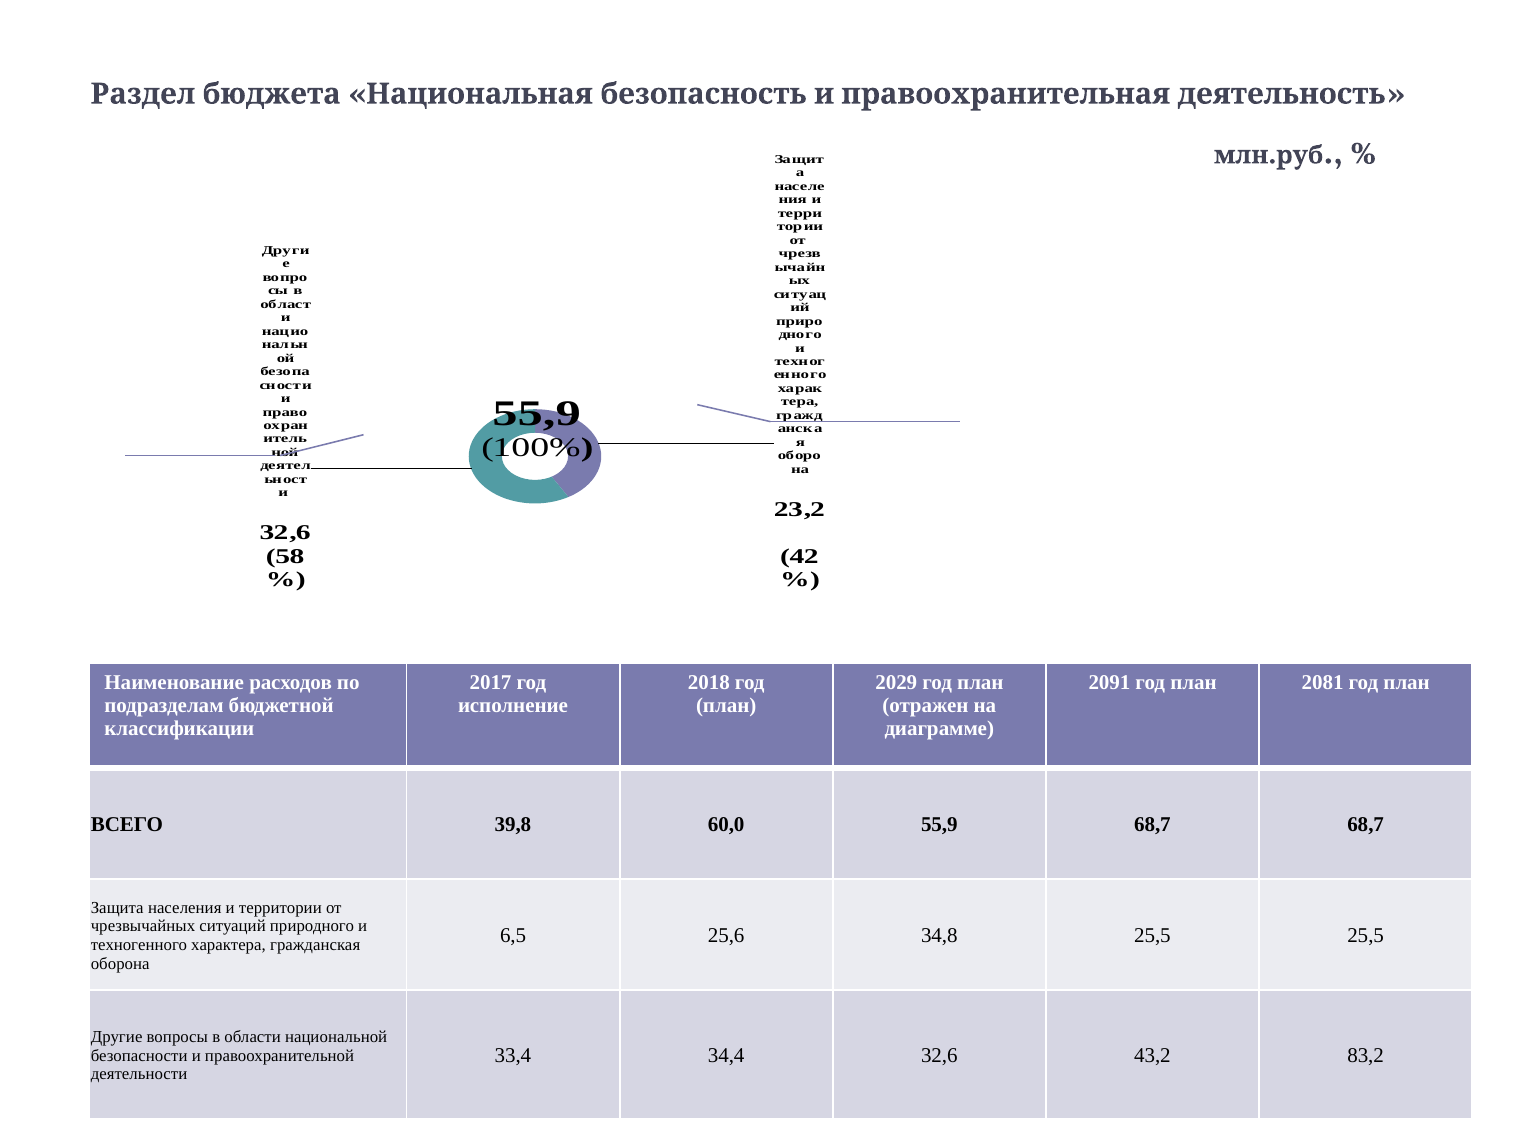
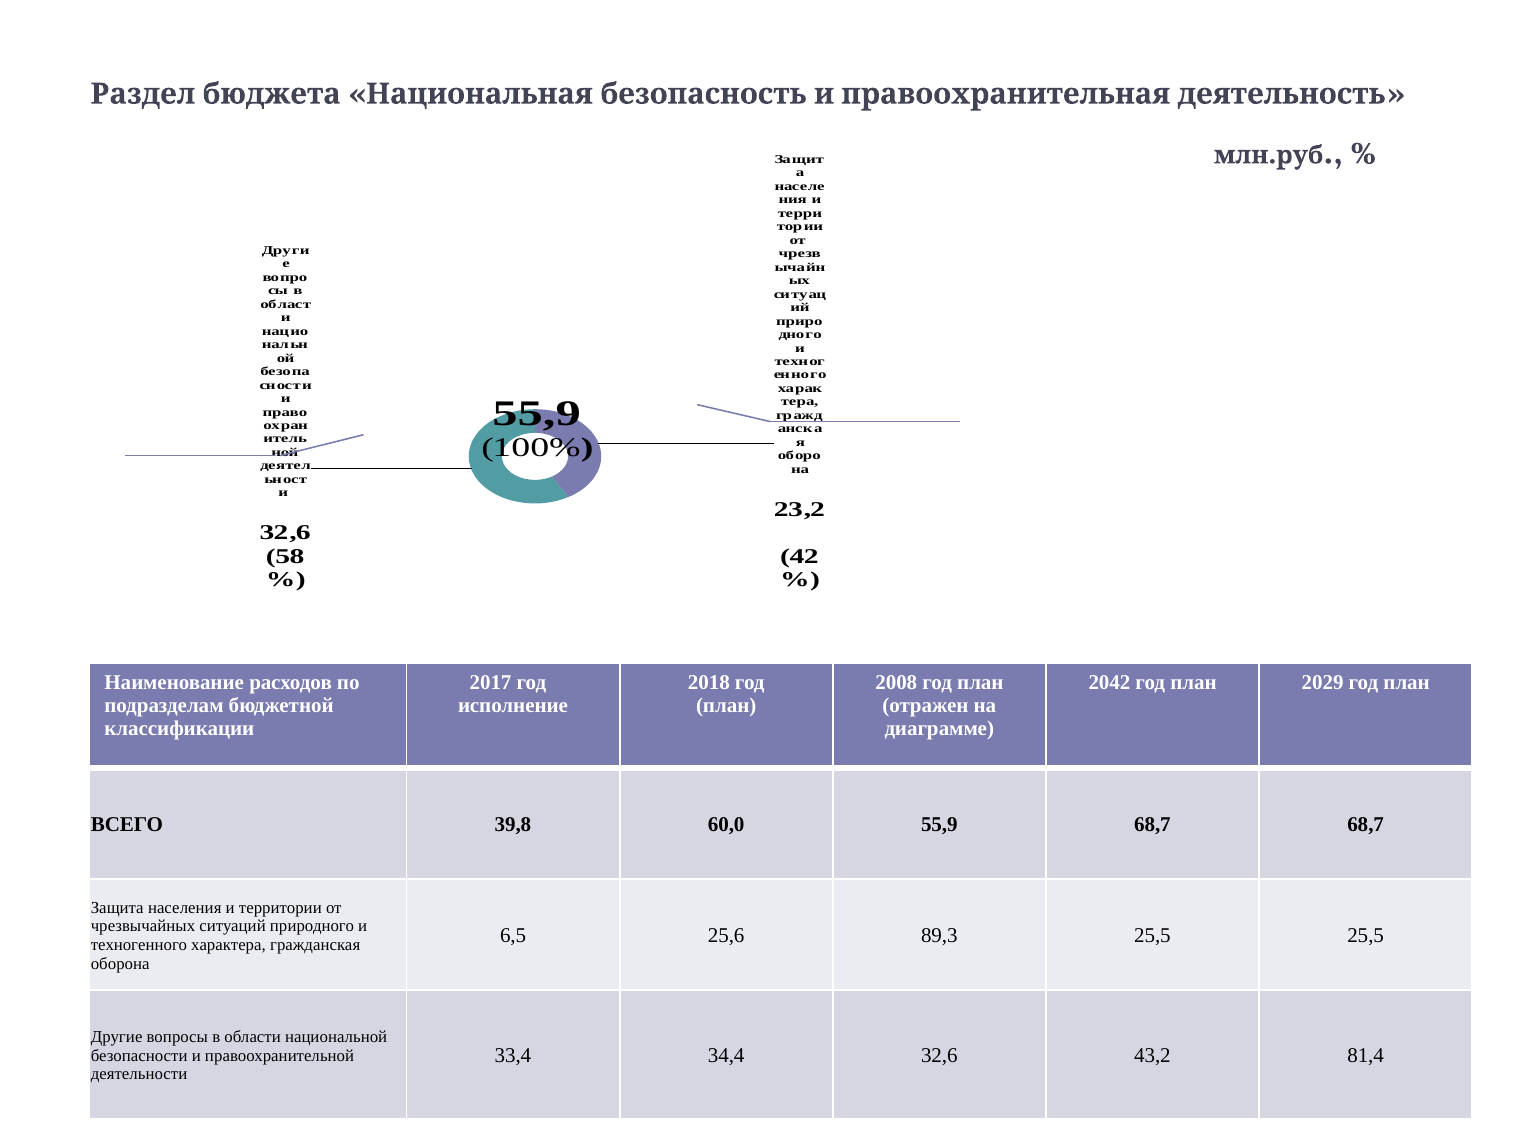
2029: 2029 -> 2008
2091: 2091 -> 2042
2081: 2081 -> 2029
34,8: 34,8 -> 89,3
83,2: 83,2 -> 81,4
